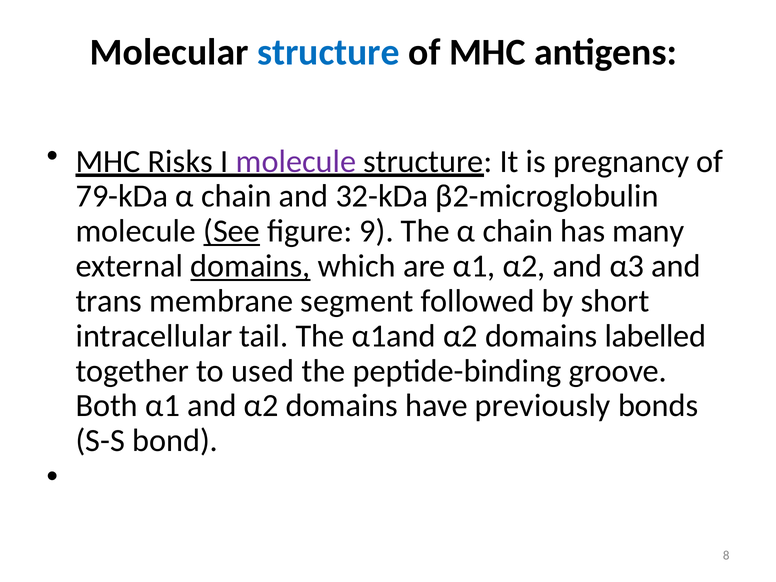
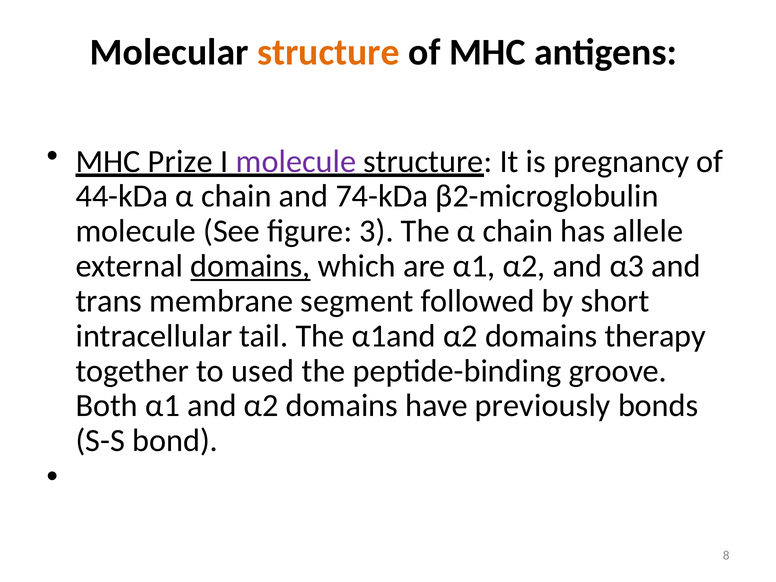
structure at (328, 52) colour: blue -> orange
Risks: Risks -> Prize
79-kDa: 79-kDa -> 44-kDa
32-kDa: 32-kDa -> 74-kDa
See underline: present -> none
9: 9 -> 3
many: many -> allele
labelled: labelled -> therapy
